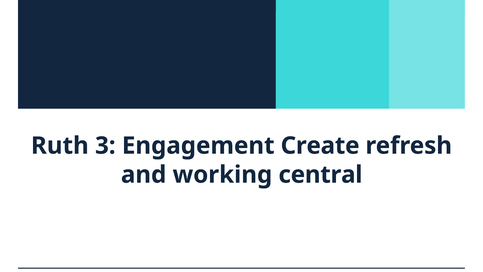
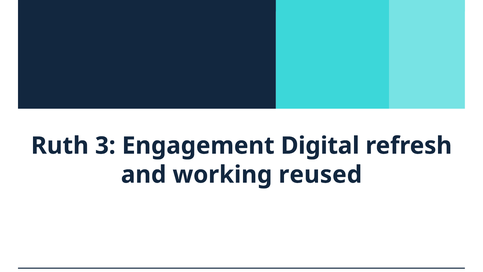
Create: Create -> Digital
central: central -> reused
